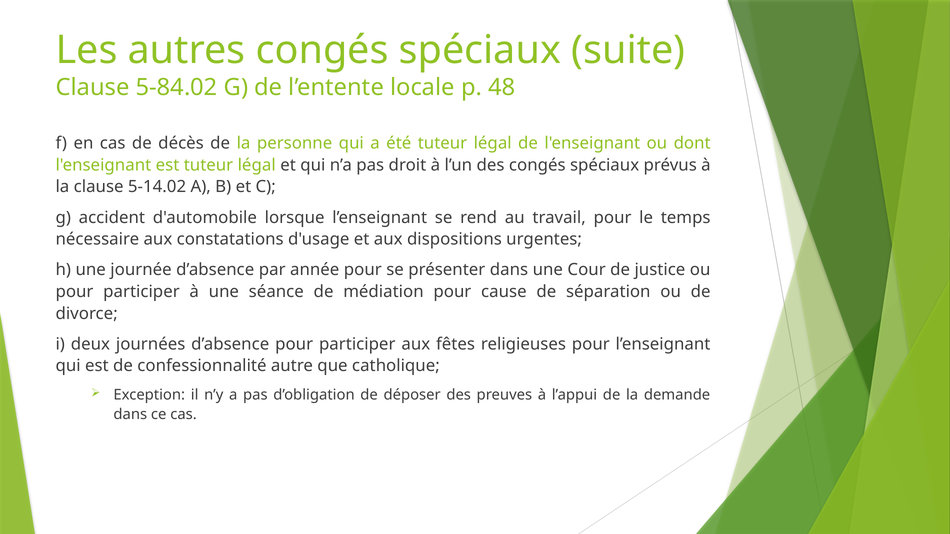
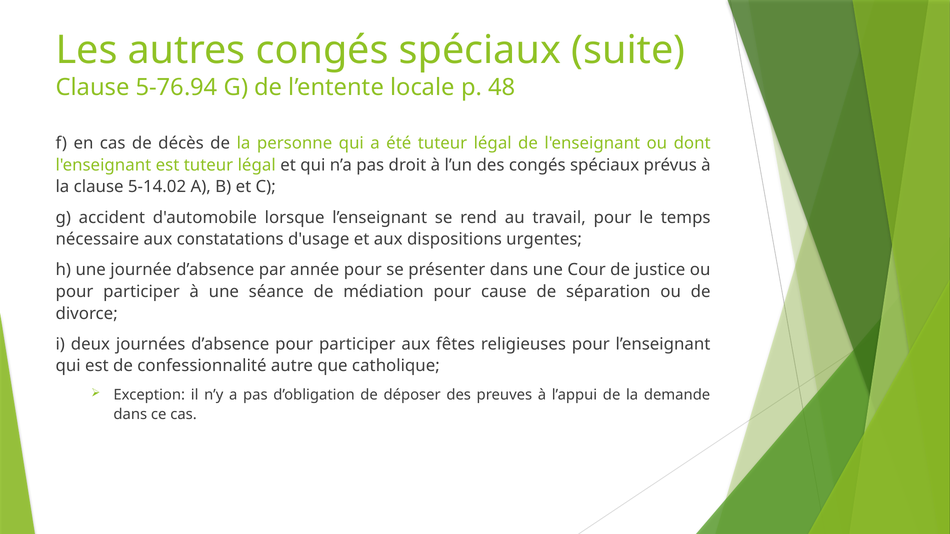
5-84.02: 5-84.02 -> 5-76.94
